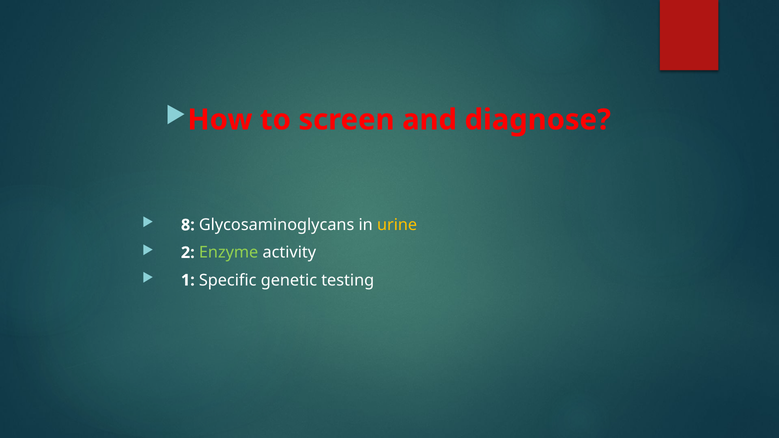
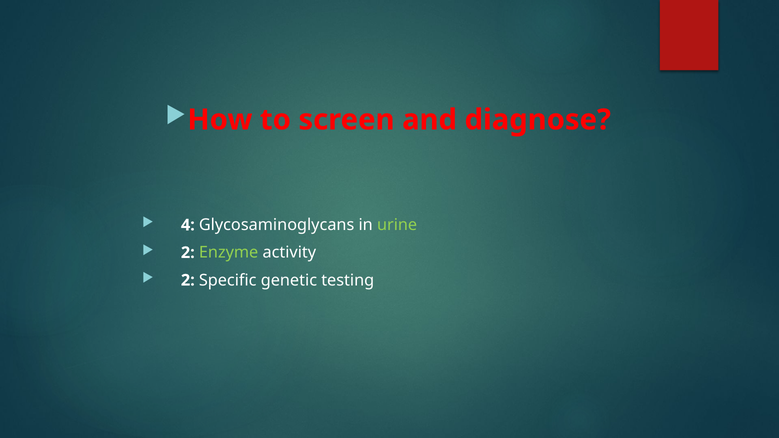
8: 8 -> 4
urine colour: yellow -> light green
1 at (188, 280): 1 -> 2
